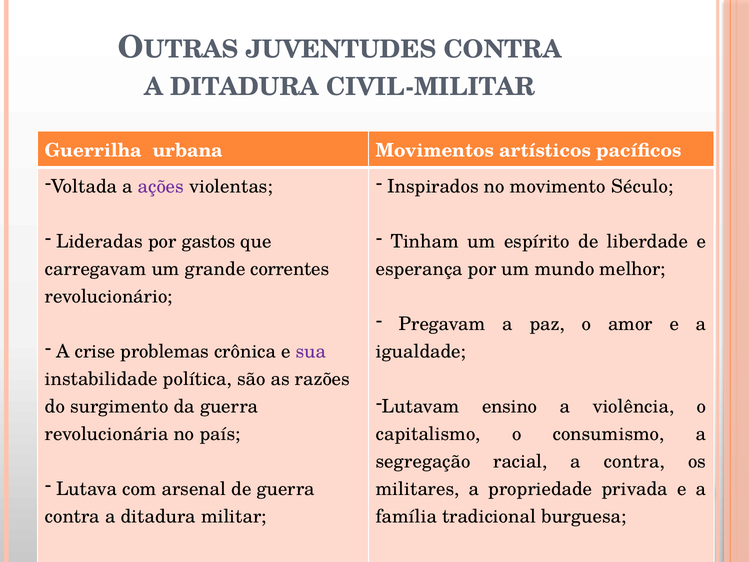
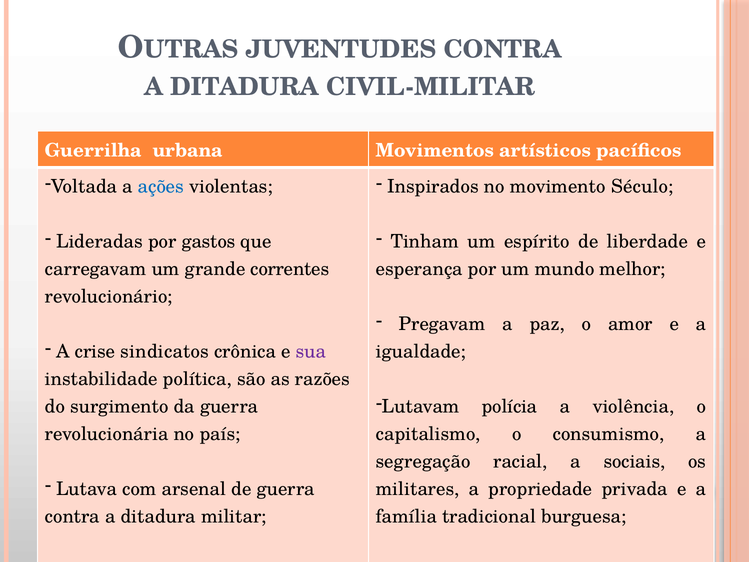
ações colour: purple -> blue
problemas: problemas -> sindicatos
ensino: ensino -> polícia
a contra: contra -> sociais
